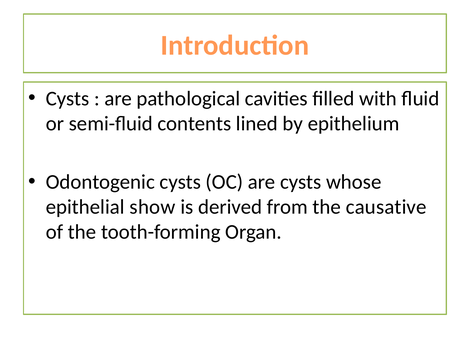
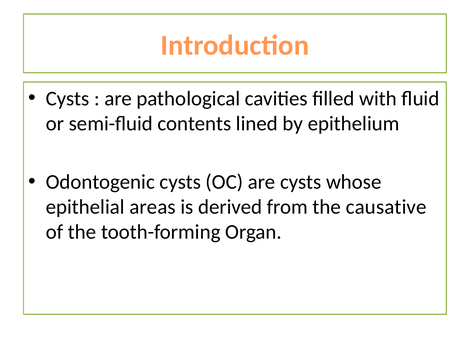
show: show -> areas
